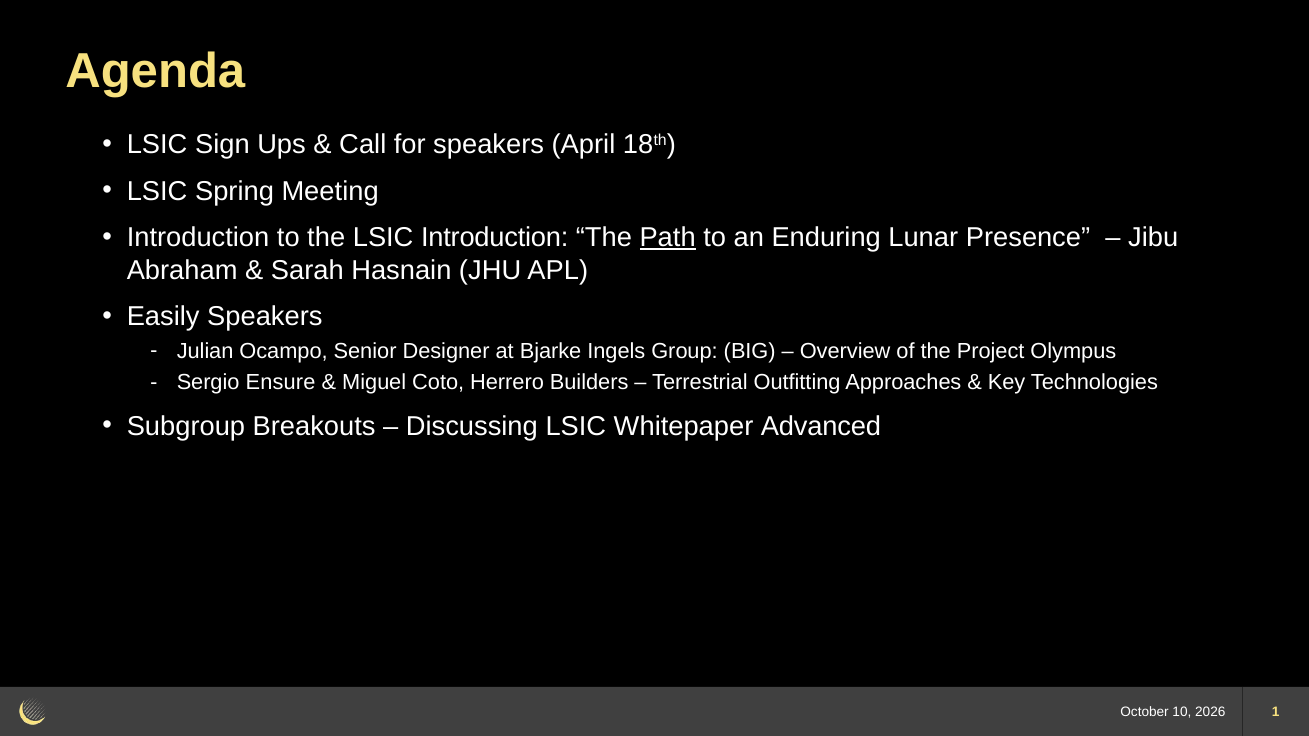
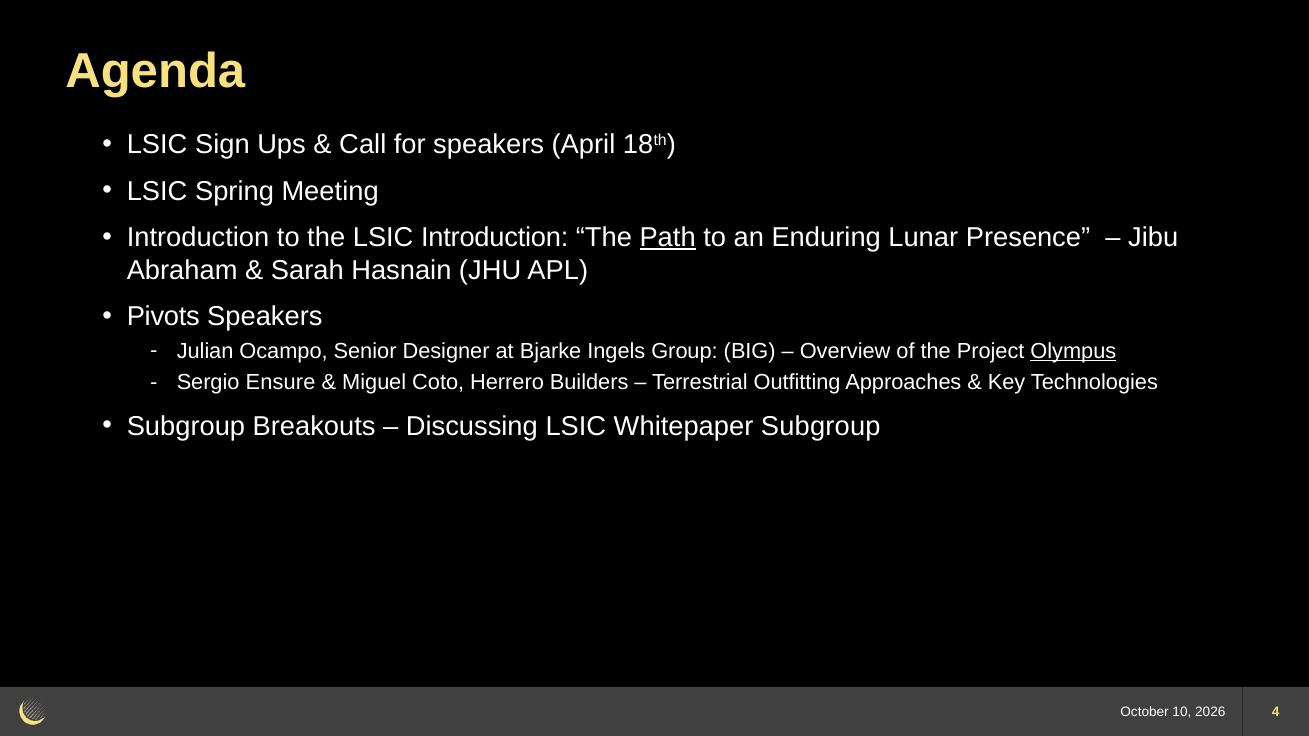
Easily: Easily -> Pivots
Olympus underline: none -> present
Whitepaper Advanced: Advanced -> Subgroup
1: 1 -> 4
